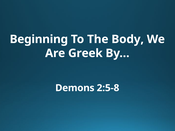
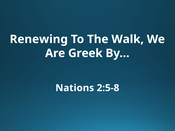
Beginning: Beginning -> Renewing
Body: Body -> Walk
Demons: Demons -> Nations
